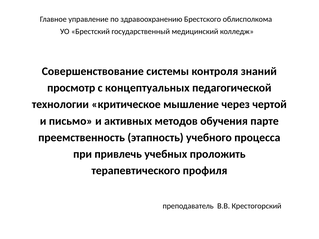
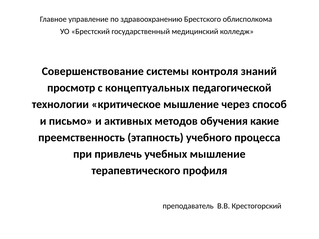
чертой: чертой -> способ
парте: парте -> какие
учебных проложить: проложить -> мышление
